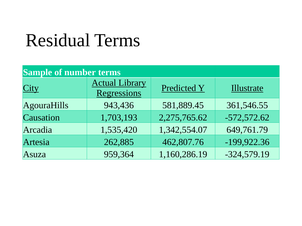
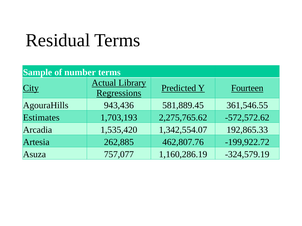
Illustrate: Illustrate -> Fourteen
Causation: Causation -> Estimates
649,761.79: 649,761.79 -> 192,865.33
-199,922.36: -199,922.36 -> -199,922.72
959,364: 959,364 -> 757,077
